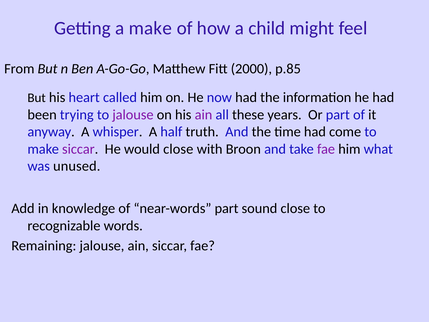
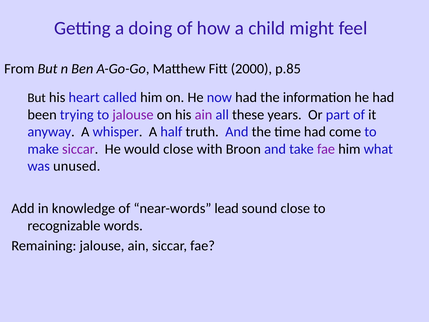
a make: make -> doing
near-words part: part -> lead
